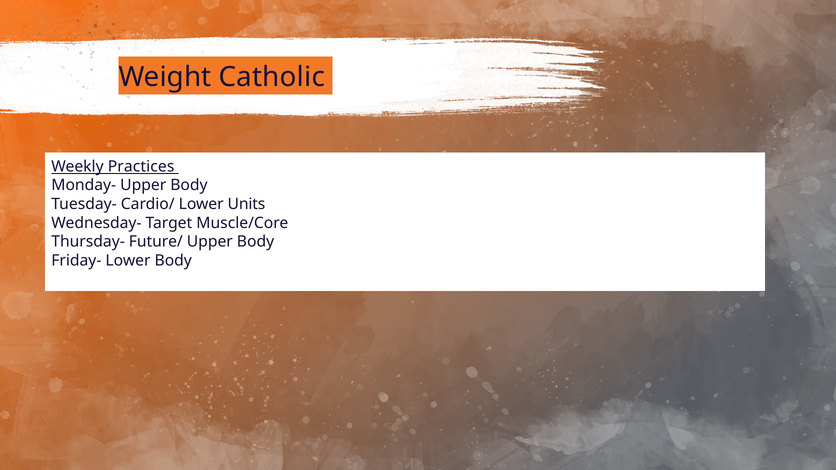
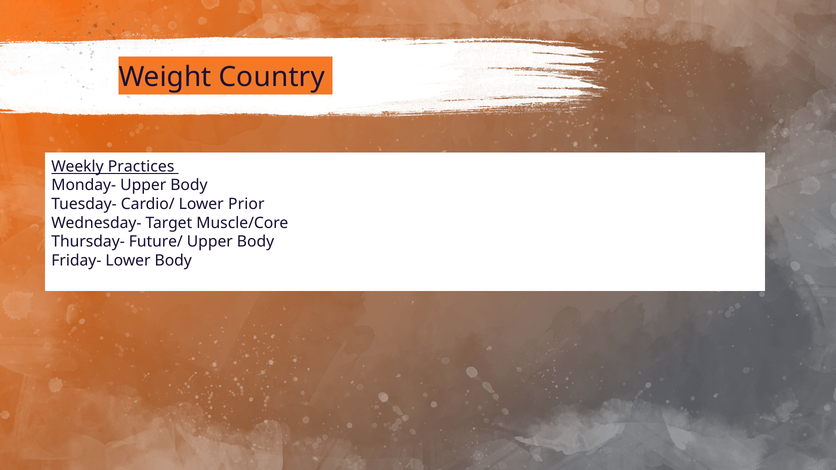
Catholic: Catholic -> Country
Units: Units -> Prior
